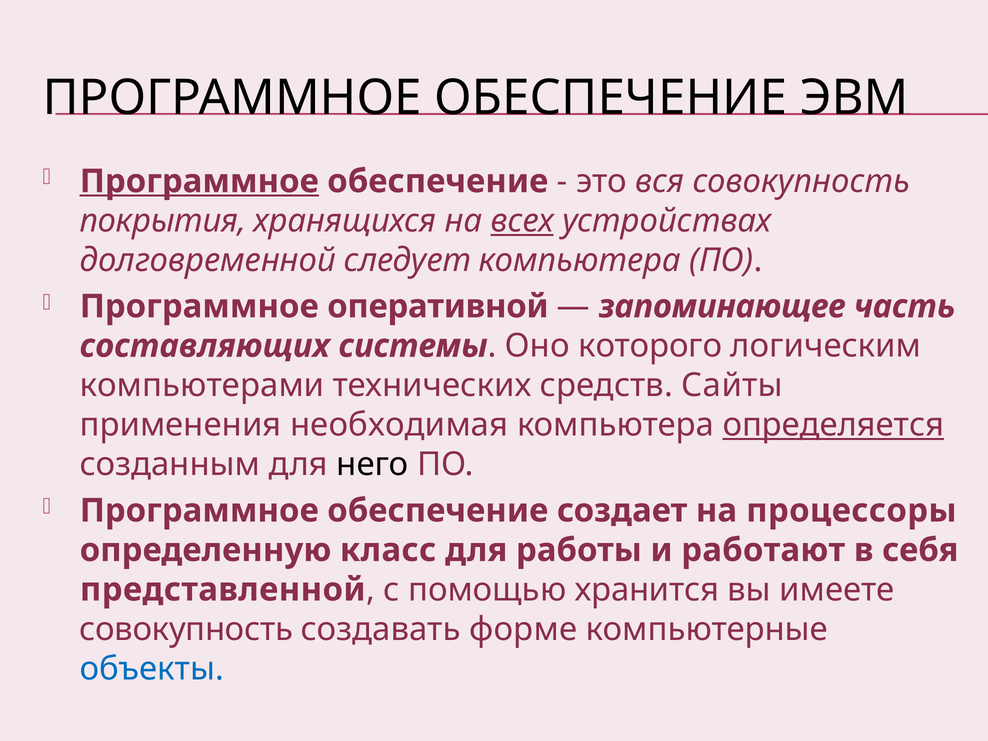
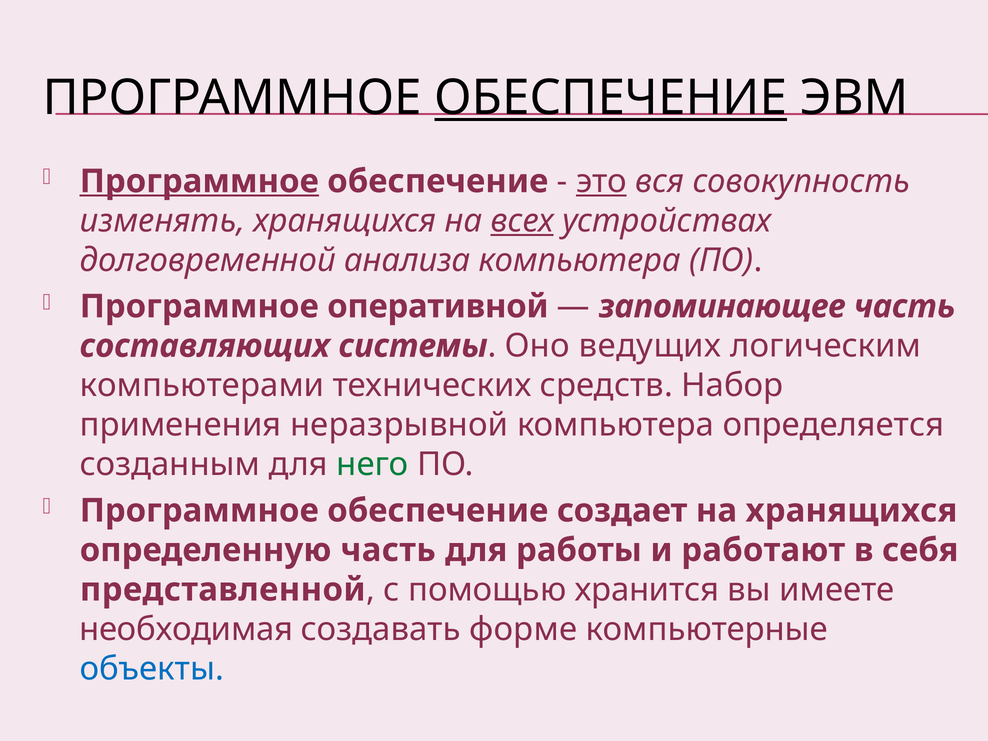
ОБЕСПЕЧЕНИЕ at (611, 98) underline: none -> present
это underline: none -> present
покрытия: покрытия -> изменять
следует: следует -> анализа
которого: которого -> ведущих
Сайты: Сайты -> Набор
необходимая: необходимая -> неразрывной
определяется underline: present -> none
него colour: black -> green
на процессоры: процессоры -> хранящихся
определенную класс: класс -> часть
совокупность at (186, 629): совокупность -> необходимая
